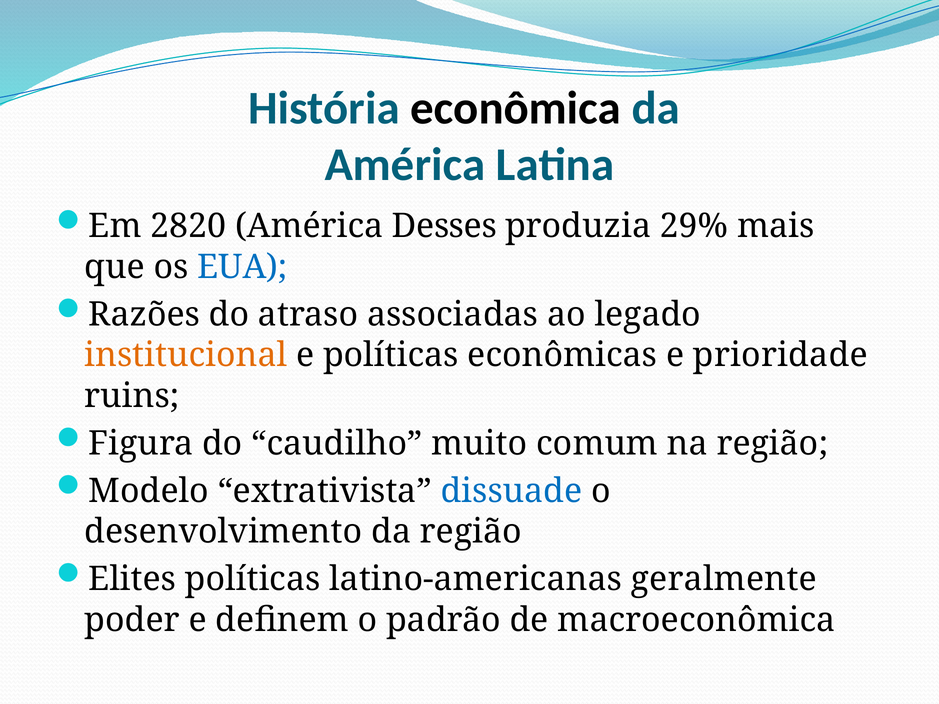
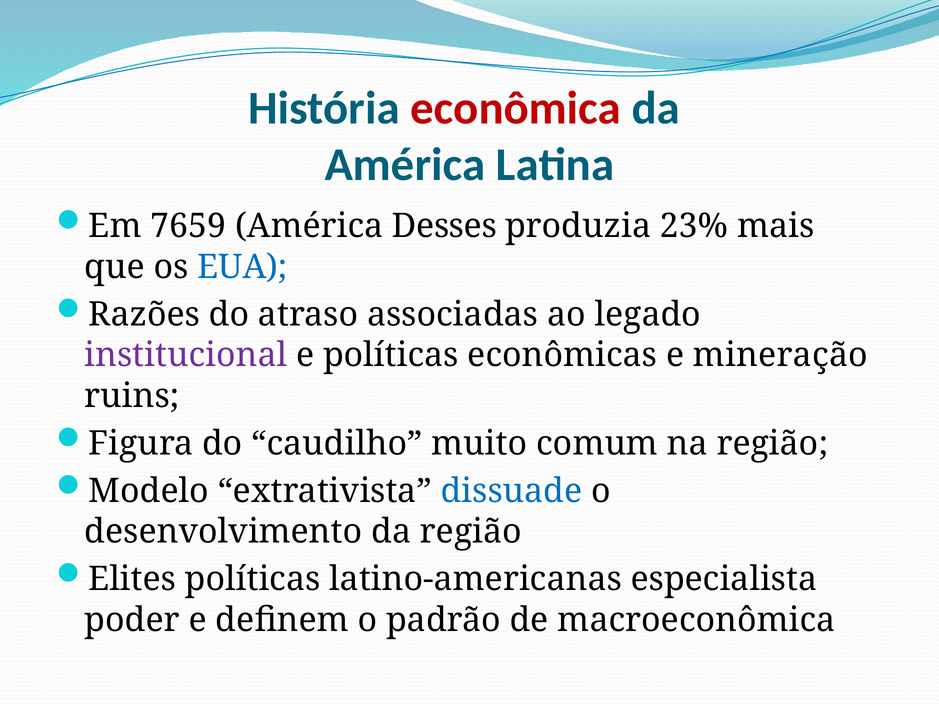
econômica colour: black -> red
2820: 2820 -> 7659
29%: 29% -> 23%
institucional colour: orange -> purple
prioridade: prioridade -> mineração
geralmente: geralmente -> especialista
